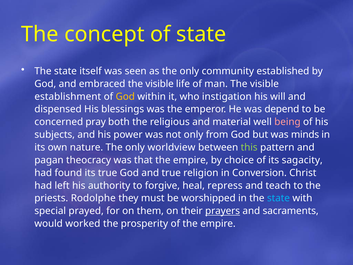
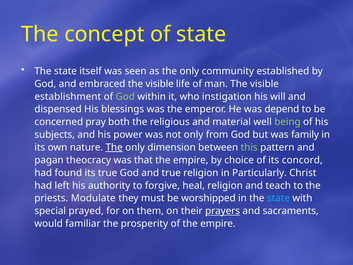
God at (125, 96) colour: yellow -> light green
being colour: pink -> light green
minds: minds -> family
The at (114, 147) underline: none -> present
worldview: worldview -> dimension
sagacity: sagacity -> concord
Conversion: Conversion -> Particularly
heal repress: repress -> religion
Rodolphe: Rodolphe -> Modulate
worked: worked -> familiar
